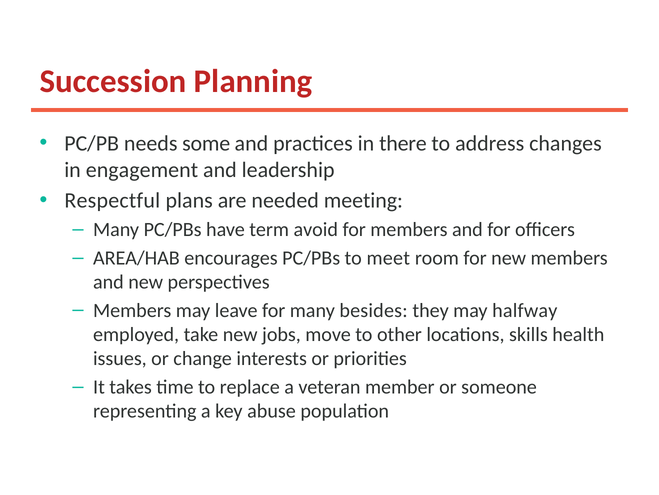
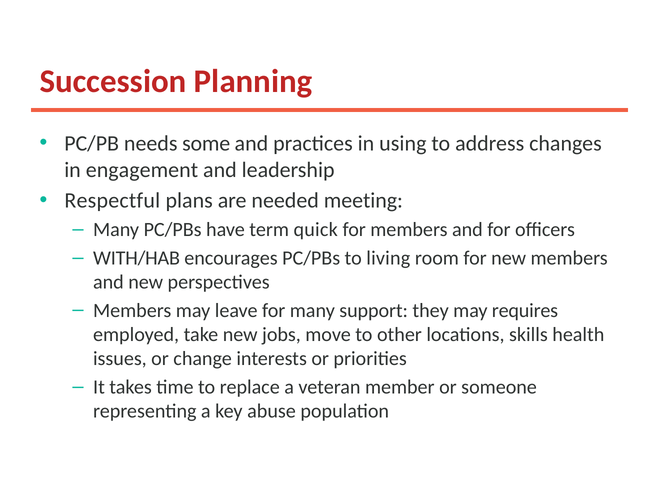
there: there -> using
avoid: avoid -> quick
AREA/HAB: AREA/HAB -> WITH/HAB
meet: meet -> living
besides: besides -> support
halfway: halfway -> requires
